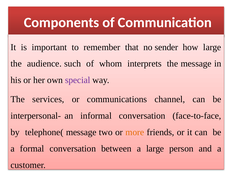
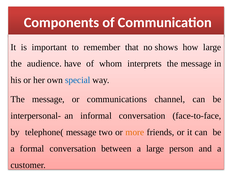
sender: sender -> shows
such: such -> have
special colour: purple -> blue
services at (48, 99): services -> message
